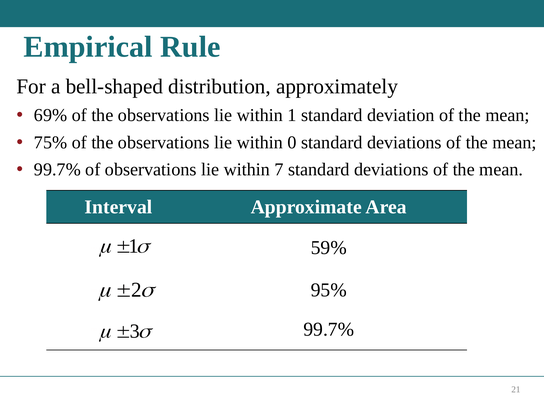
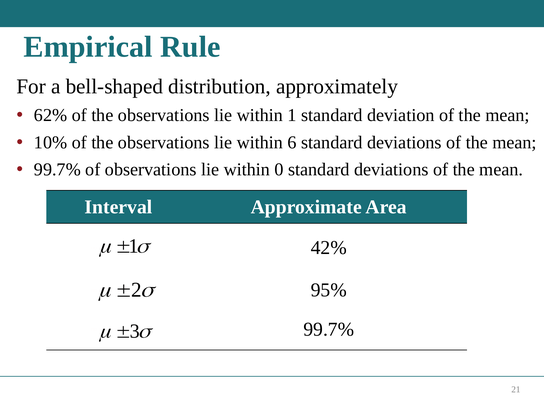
69%: 69% -> 62%
75%: 75% -> 10%
0: 0 -> 6
7: 7 -> 0
59%: 59% -> 42%
